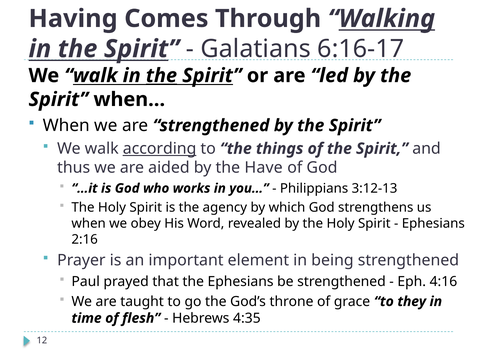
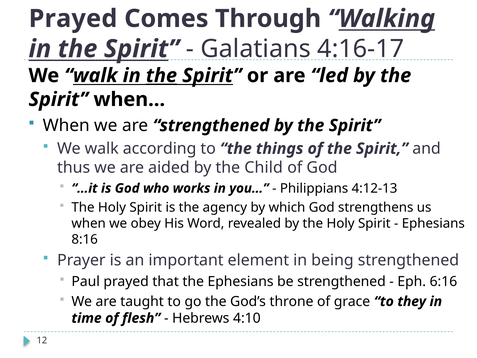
Having at (73, 19): Having -> Prayed
6:16-17: 6:16-17 -> 4:16-17
according underline: present -> none
Have: Have -> Child
3:12-13: 3:12-13 -> 4:12-13
2:16: 2:16 -> 8:16
4:16: 4:16 -> 6:16
4:35: 4:35 -> 4:10
